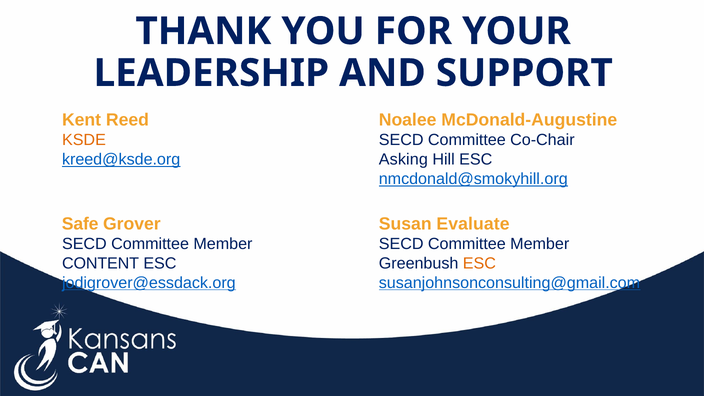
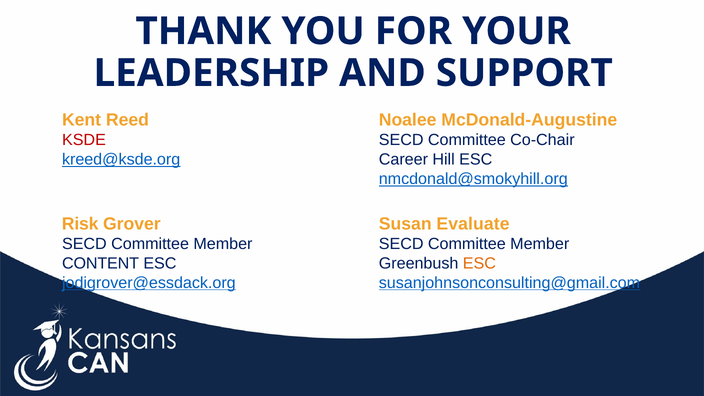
KSDE colour: orange -> red
Asking: Asking -> Career
Safe: Safe -> Risk
